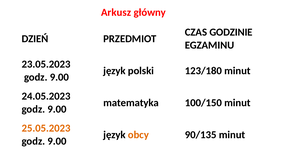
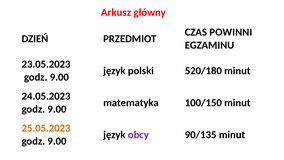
GODZINIE: GODZINIE -> POWINNI
123/180: 123/180 -> 520/180
obcy colour: orange -> purple
